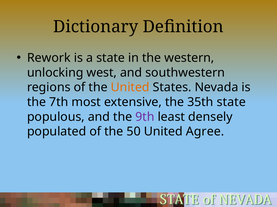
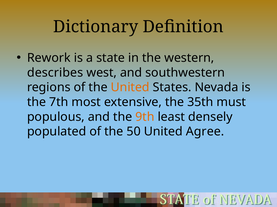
unlocking: unlocking -> describes
35th state: state -> must
9th colour: purple -> orange
